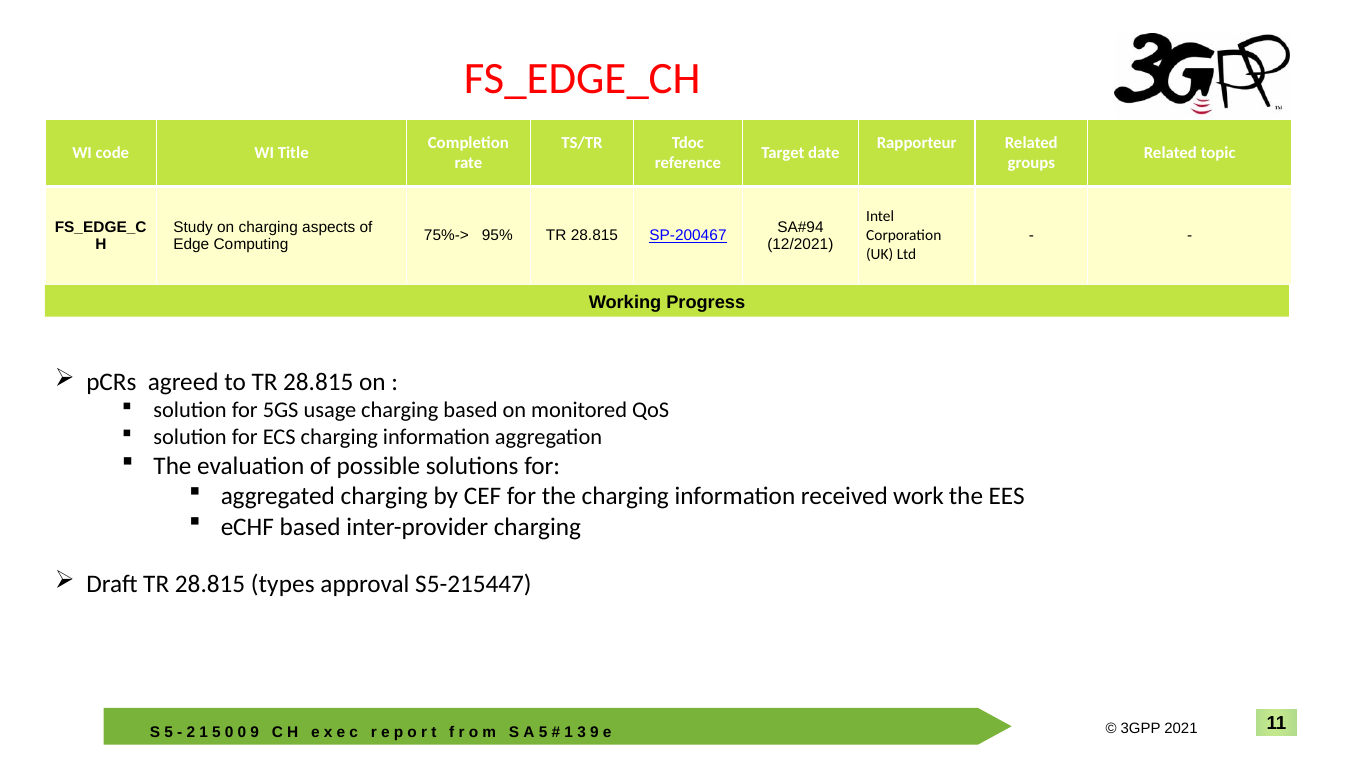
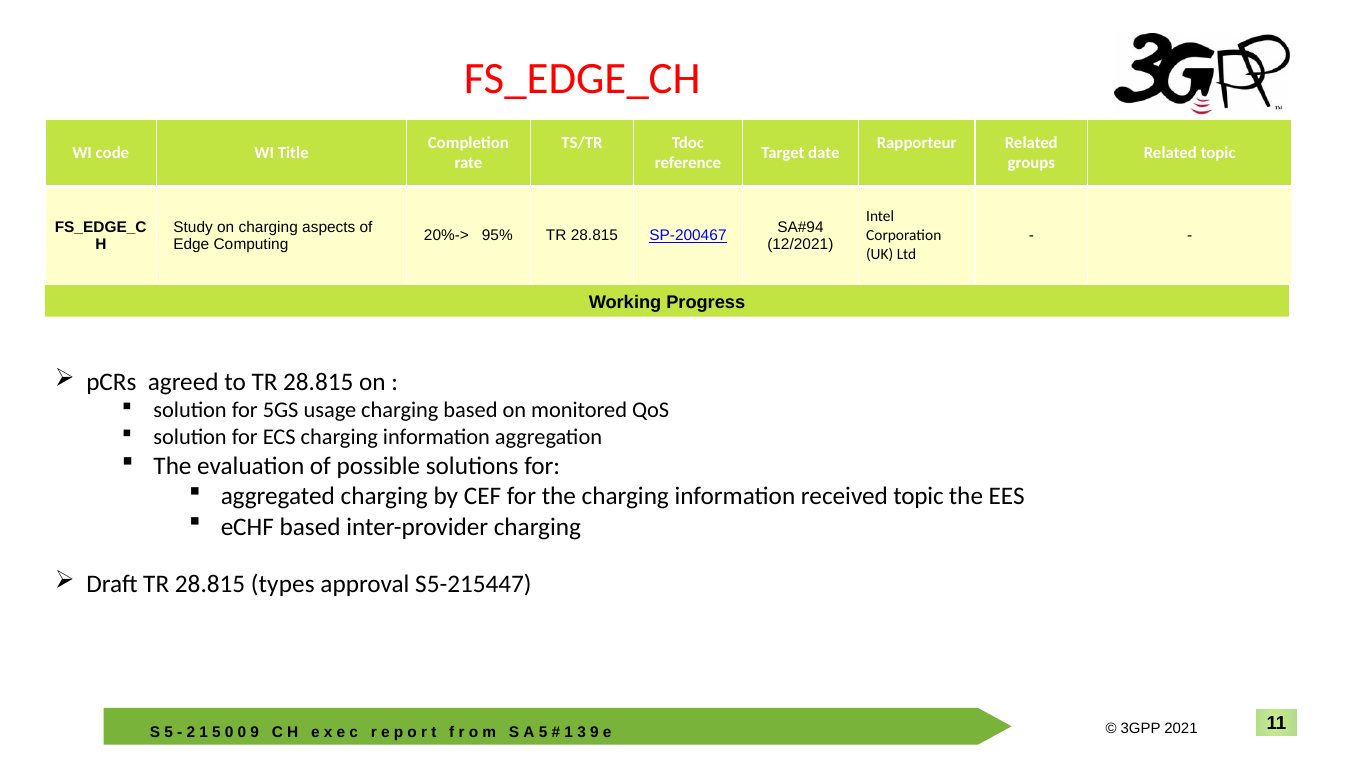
75%->: 75%-> -> 20%->
received work: work -> topic
